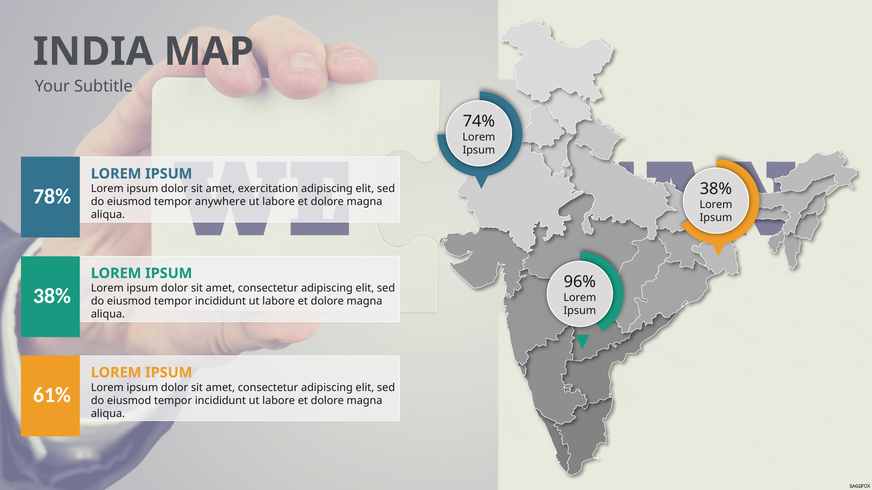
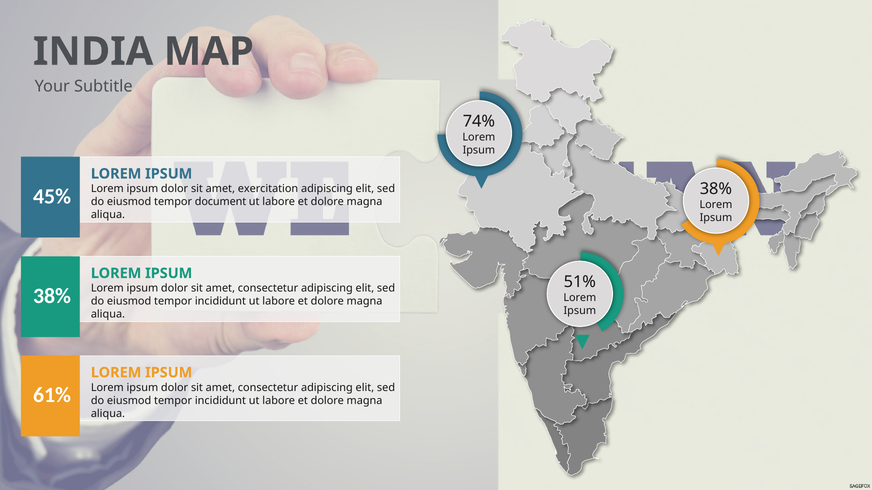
78%: 78% -> 45%
anywhere: anywhere -> document
96%: 96% -> 51%
